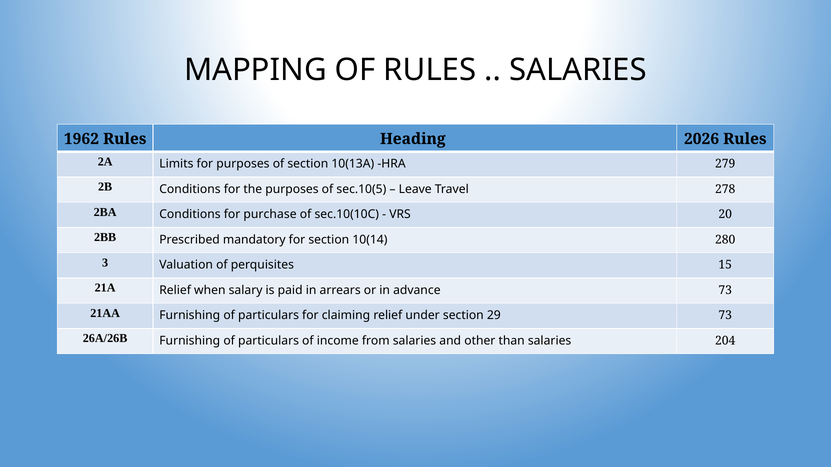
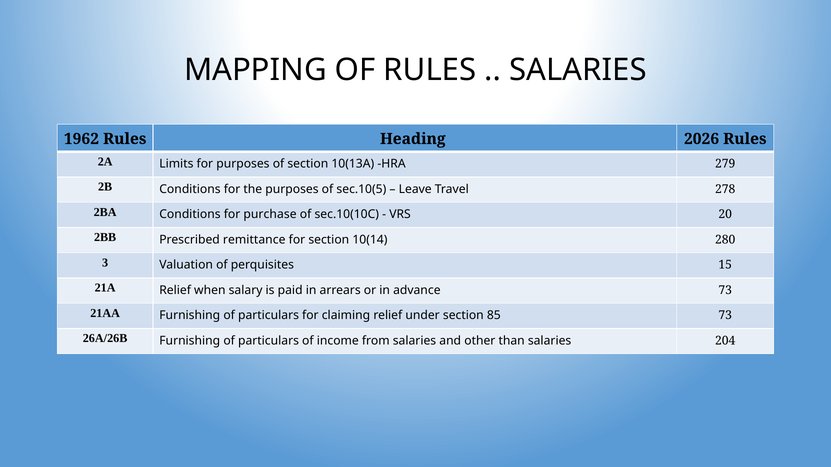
mandatory: mandatory -> remittance
29: 29 -> 85
